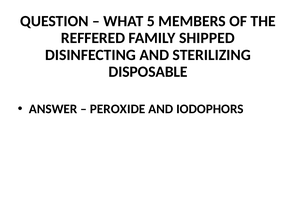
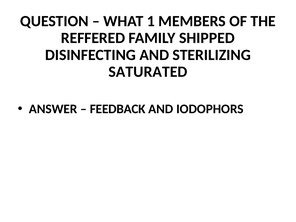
5: 5 -> 1
DISPOSABLE: DISPOSABLE -> SATURATED
PEROXIDE: PEROXIDE -> FEEDBACK
